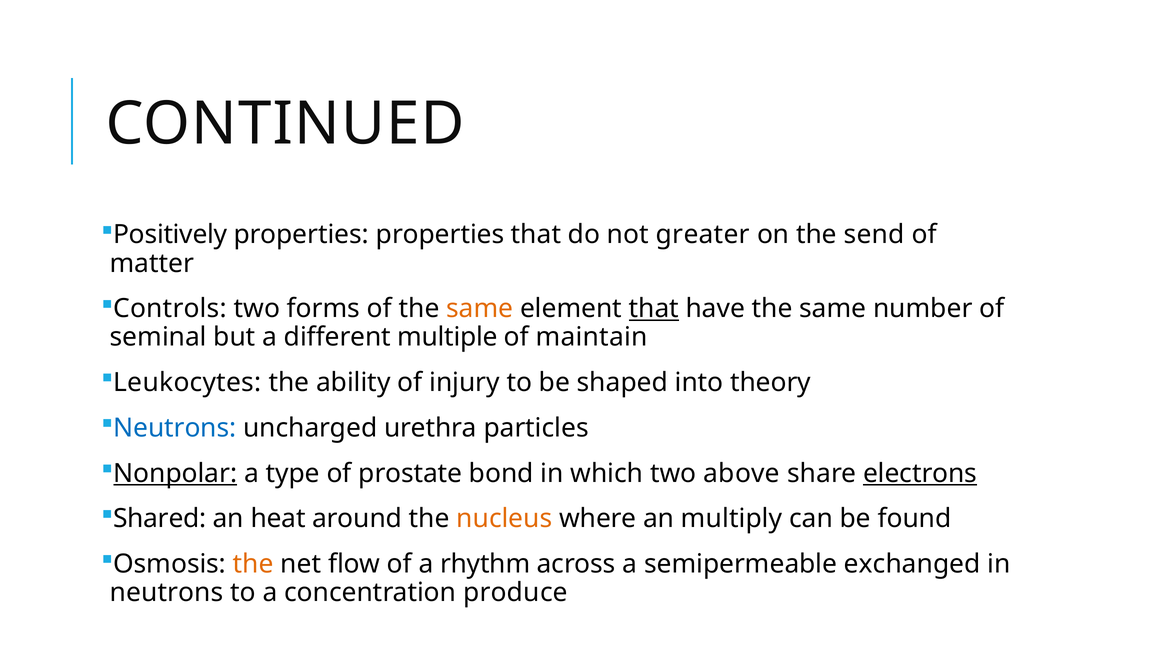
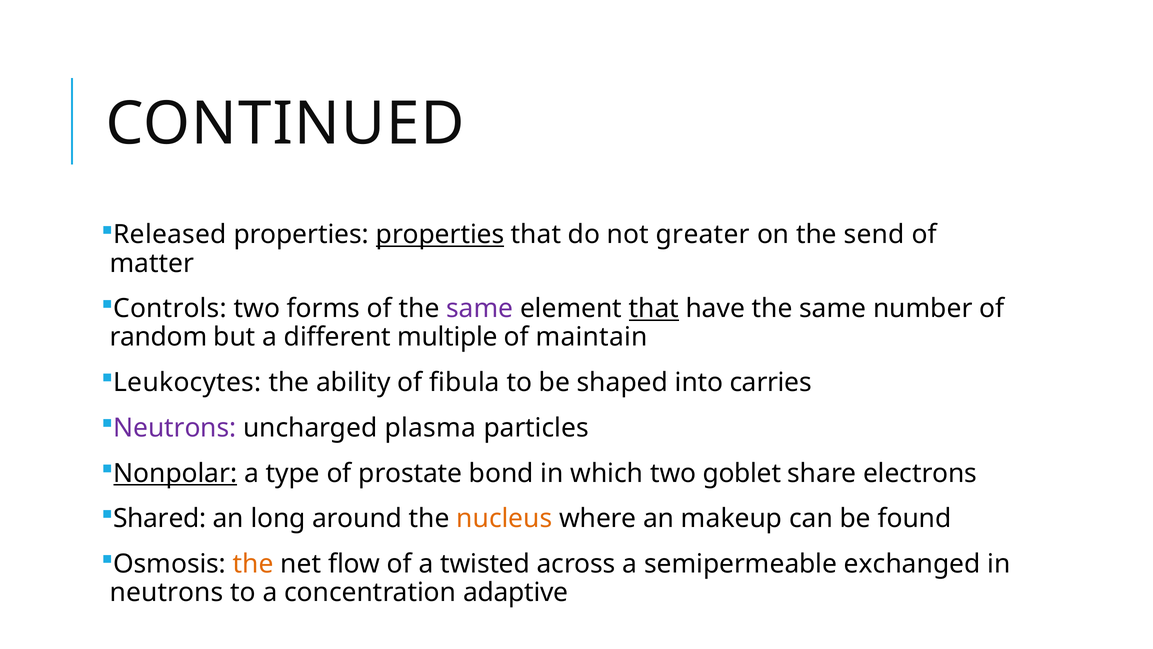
Positively: Positively -> Released
properties at (440, 235) underline: none -> present
same at (480, 308) colour: orange -> purple
seminal: seminal -> random
injury: injury -> fibula
theory: theory -> carries
Neutrons at (175, 428) colour: blue -> purple
urethra: urethra -> plasma
above: above -> goblet
electrons underline: present -> none
heat: heat -> long
multiply: multiply -> makeup
rhythm: rhythm -> twisted
produce: produce -> adaptive
